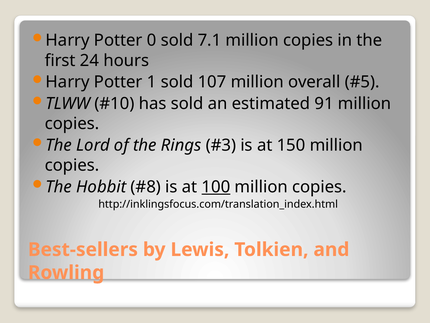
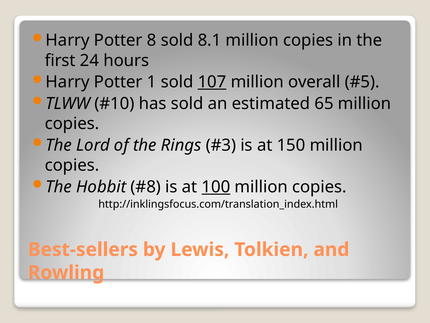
0: 0 -> 8
7.1: 7.1 -> 8.1
107 underline: none -> present
91: 91 -> 65
